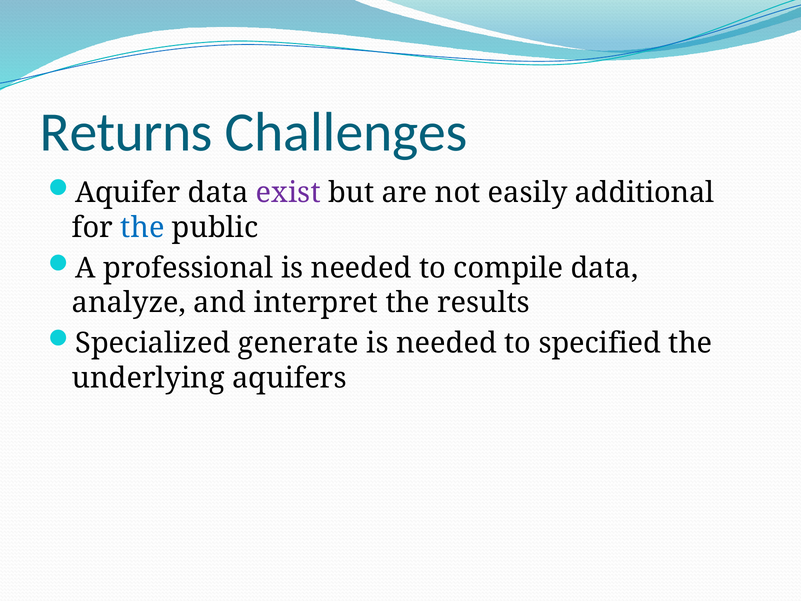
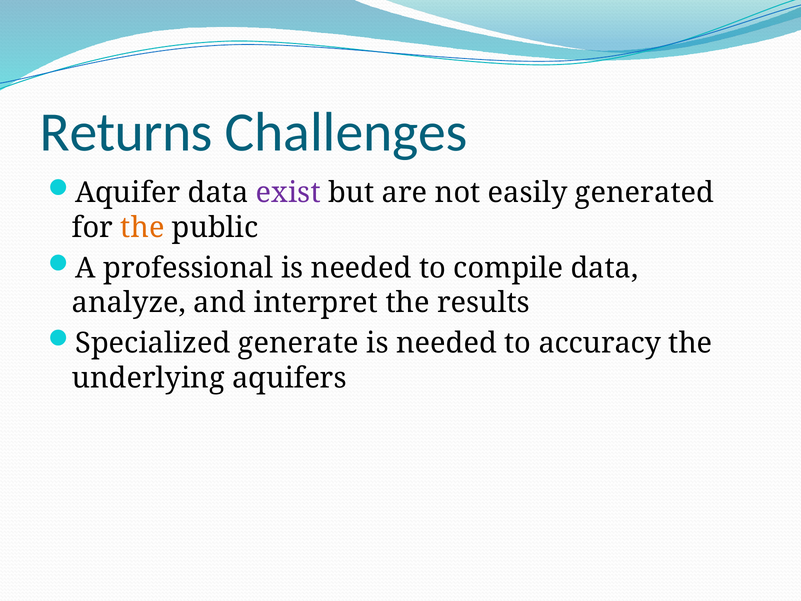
additional: additional -> generated
the at (142, 228) colour: blue -> orange
specified: specified -> accuracy
